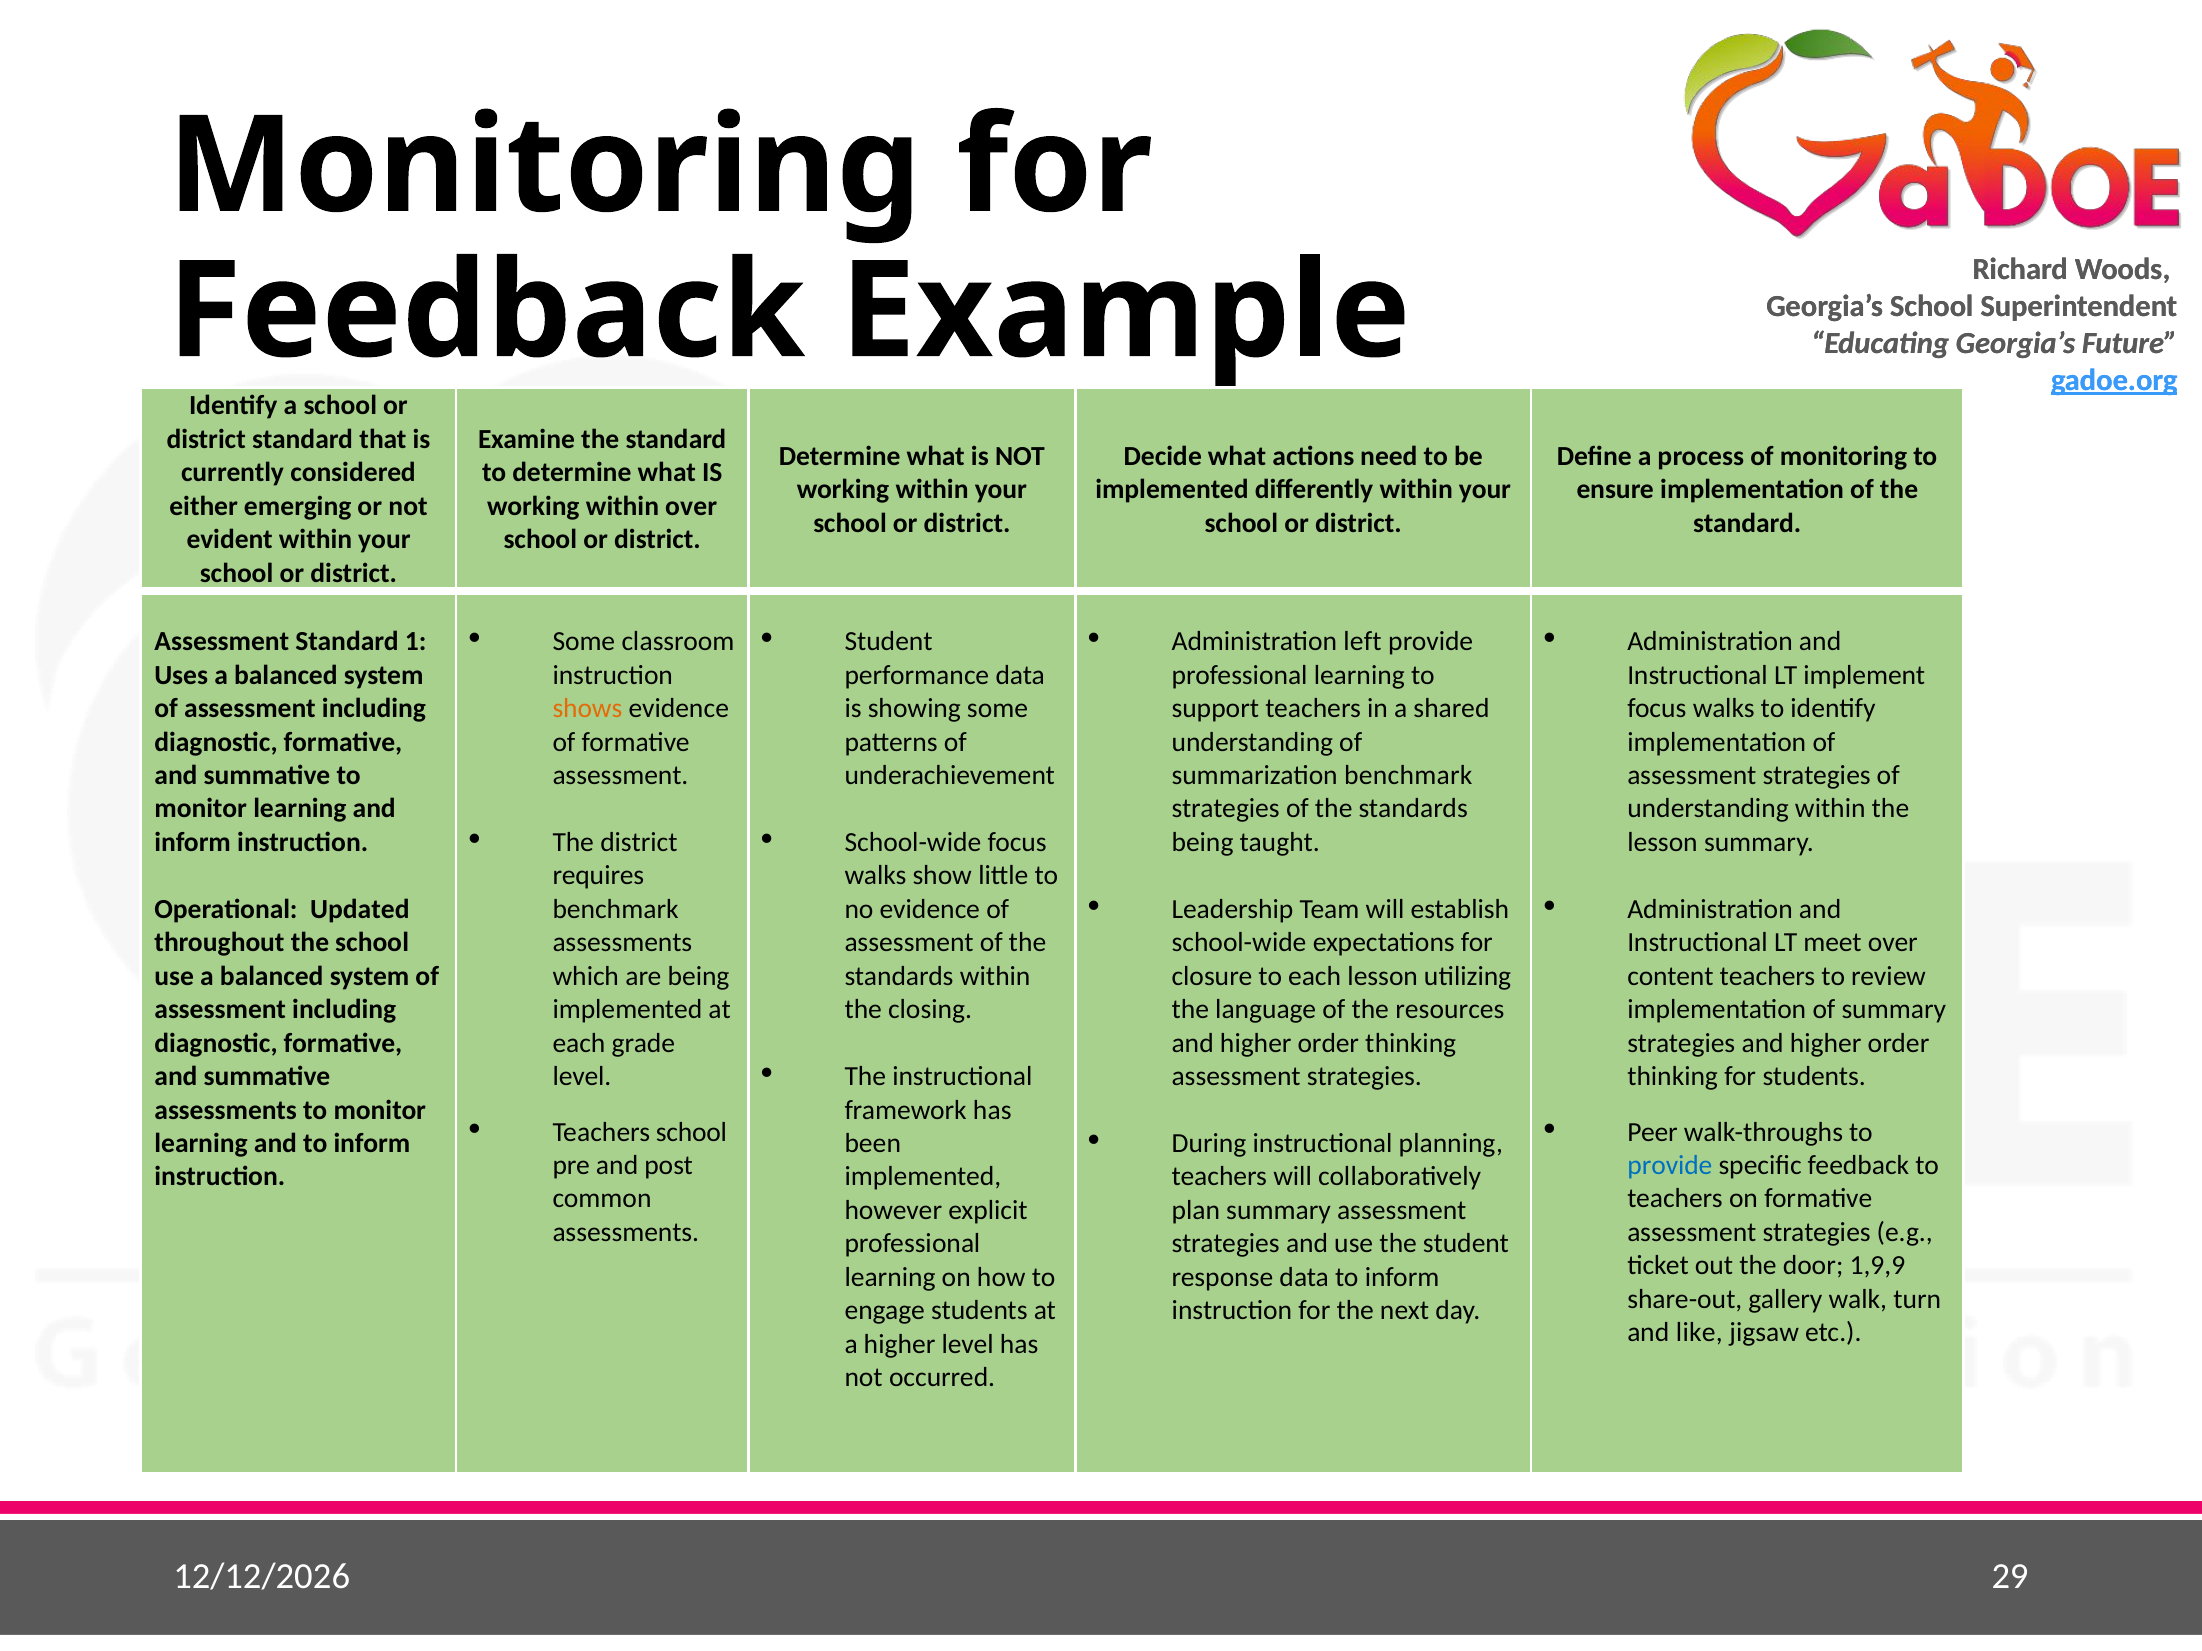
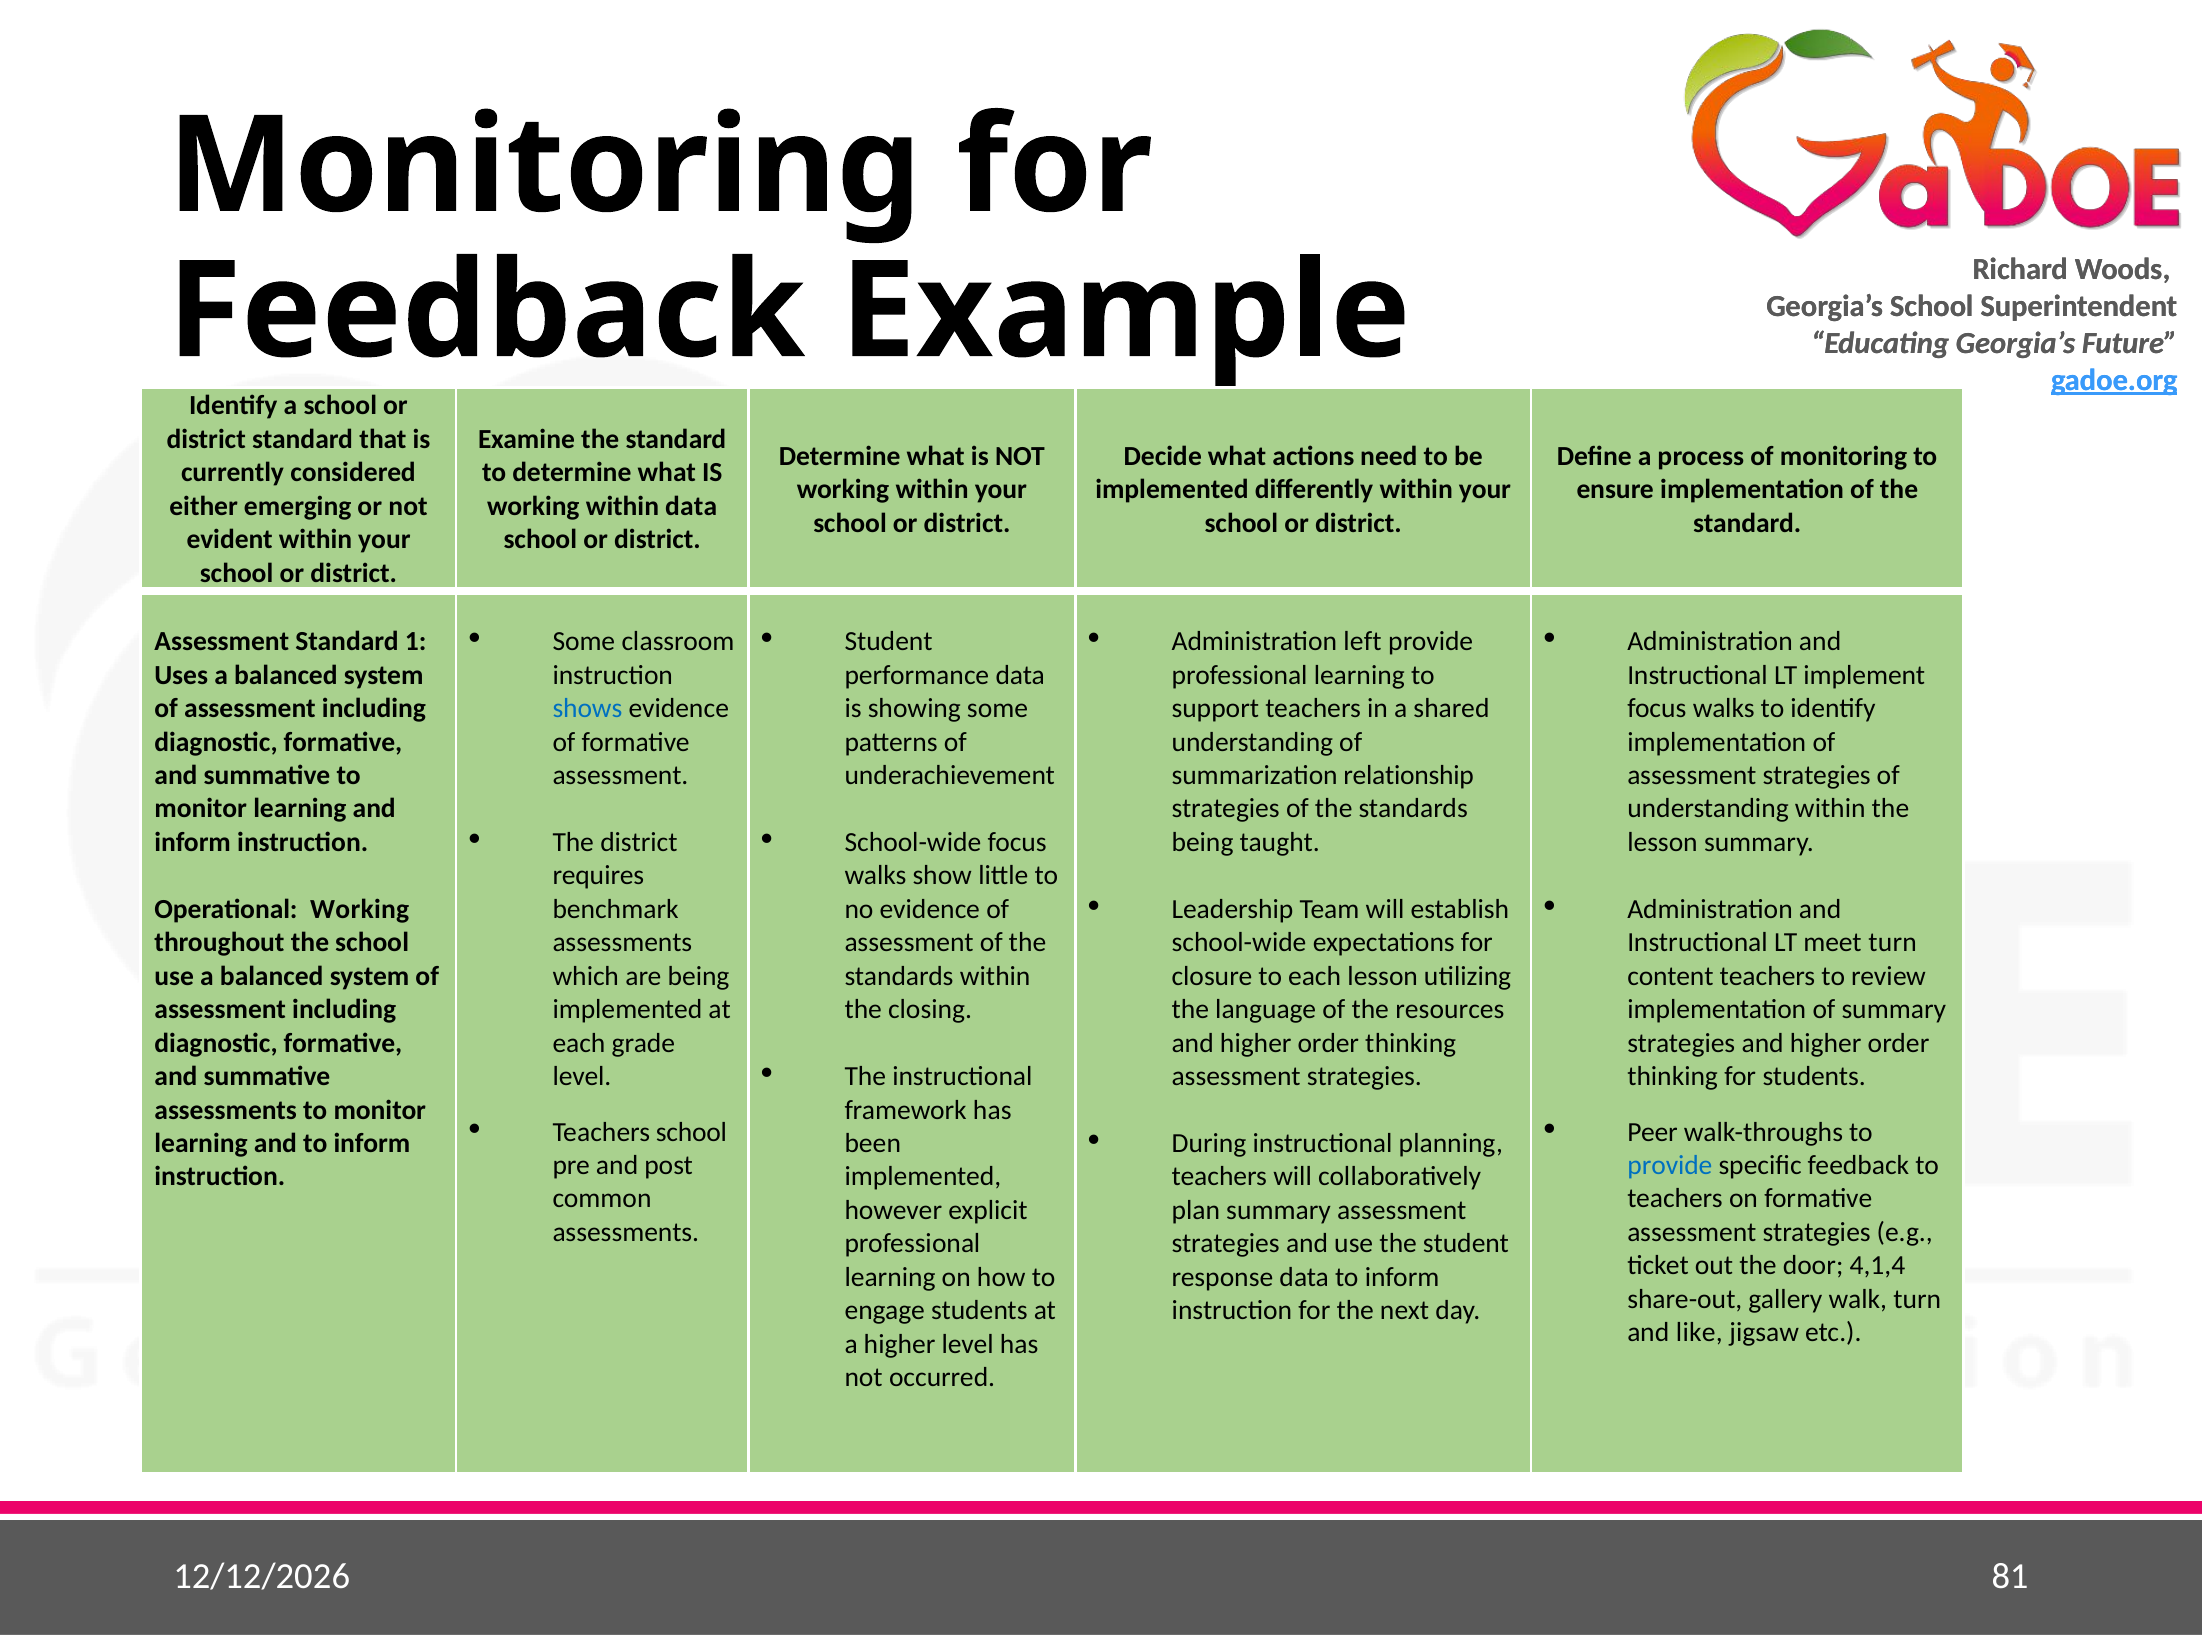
within over: over -> data
shows colour: orange -> blue
summarization benchmark: benchmark -> relationship
Operational Updated: Updated -> Working
meet over: over -> turn
1,9,9: 1,9,9 -> 4,1,4
29: 29 -> 81
